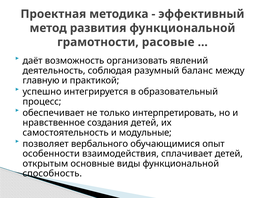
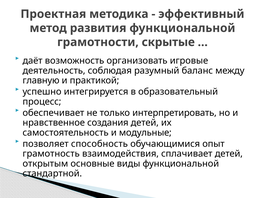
расовые: расовые -> скрытые
явлений: явлений -> игровые
вербального: вербального -> способность
особенности: особенности -> грамотность
способность: способность -> стандартной
